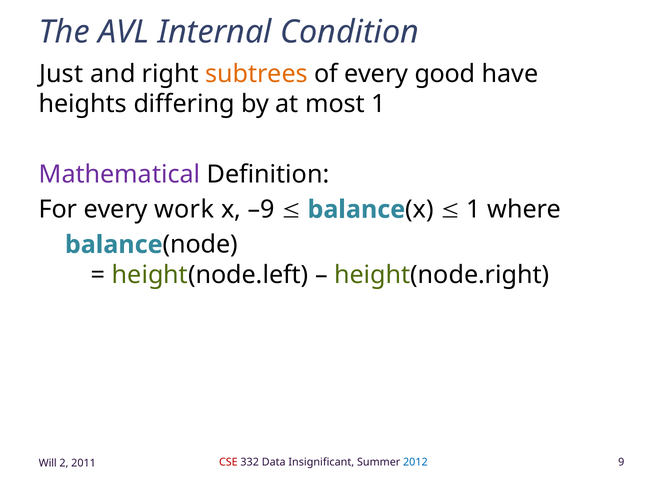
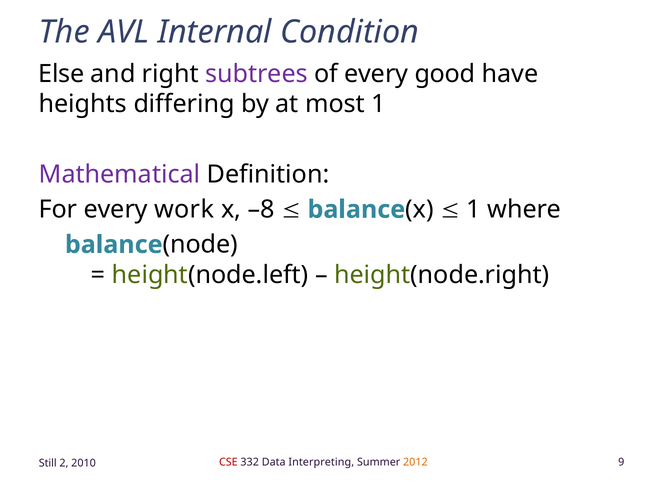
Just: Just -> Else
subtrees colour: orange -> purple
–9: –9 -> –8
Insignificant: Insignificant -> Interpreting
2012 colour: blue -> orange
Will: Will -> Still
2011: 2011 -> 2010
